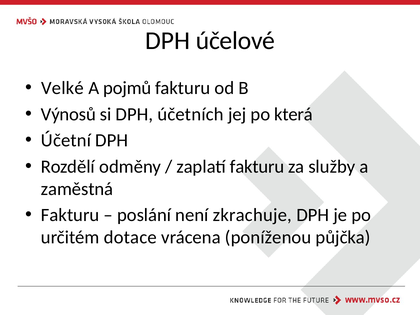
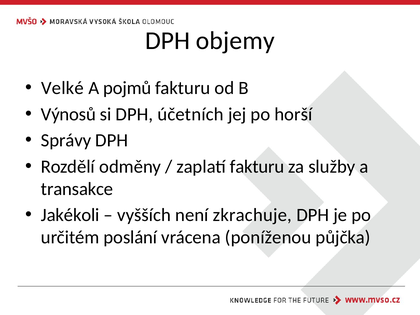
účelové: účelové -> objemy
která: která -> horší
Účetní: Účetní -> Správy
zaměstná: zaměstná -> transakce
Fakturu at (70, 215): Fakturu -> Jakékoli
poslání: poslání -> vyšších
dotace: dotace -> poslání
